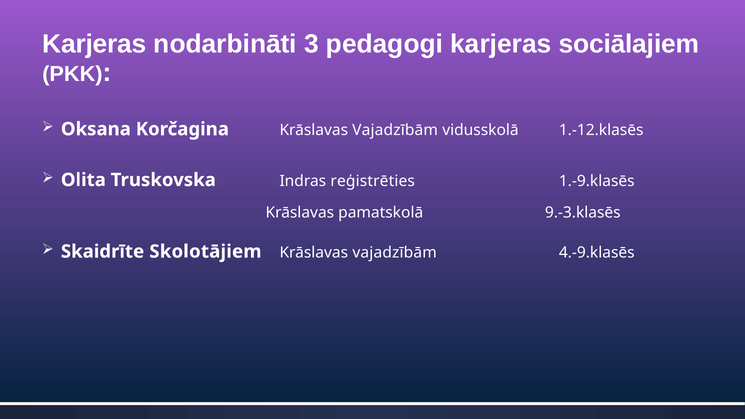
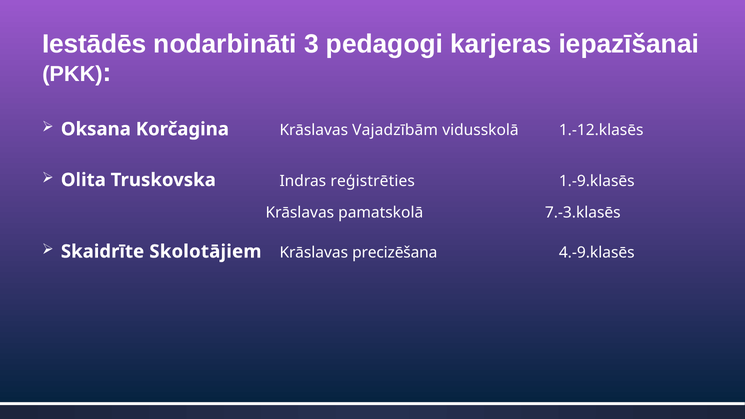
Karjeras at (94, 44): Karjeras -> Iestādēs
sociālajiem: sociālajiem -> iepazīšanai
9.-3.klasēs: 9.-3.klasēs -> 7.-3.klasēs
vajadzībām at (395, 253): vajadzībām -> precizēšana
